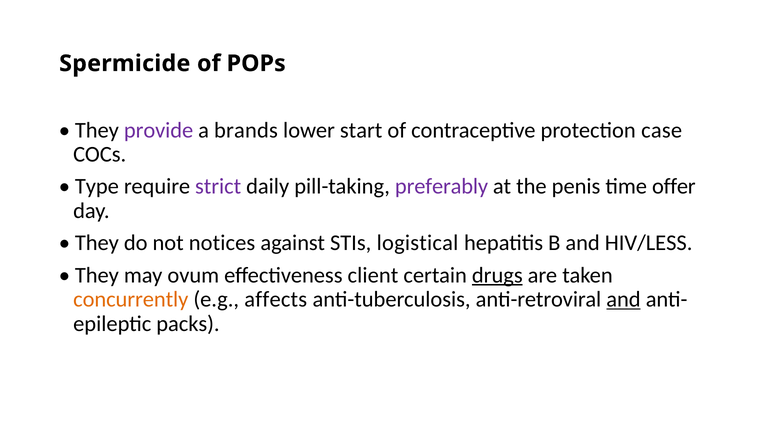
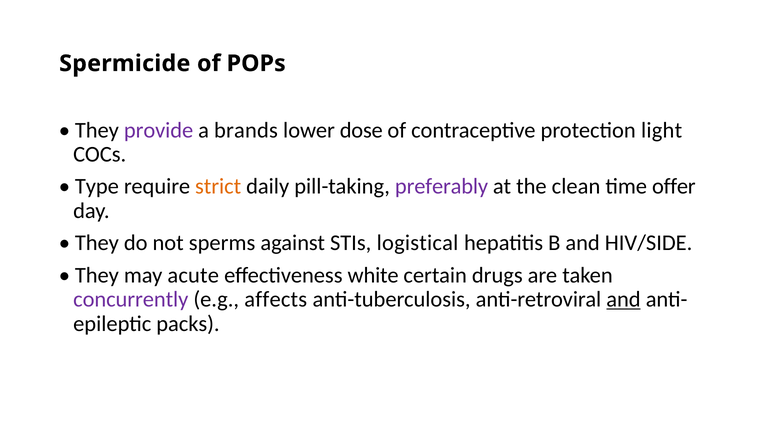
start: start -> dose
case: case -> light
strict colour: purple -> orange
penis: penis -> clean
notices: notices -> sperms
HIV/LESS: HIV/LESS -> HIV/SIDE
ovum: ovum -> acute
client: client -> white
drugs underline: present -> none
concurrently colour: orange -> purple
